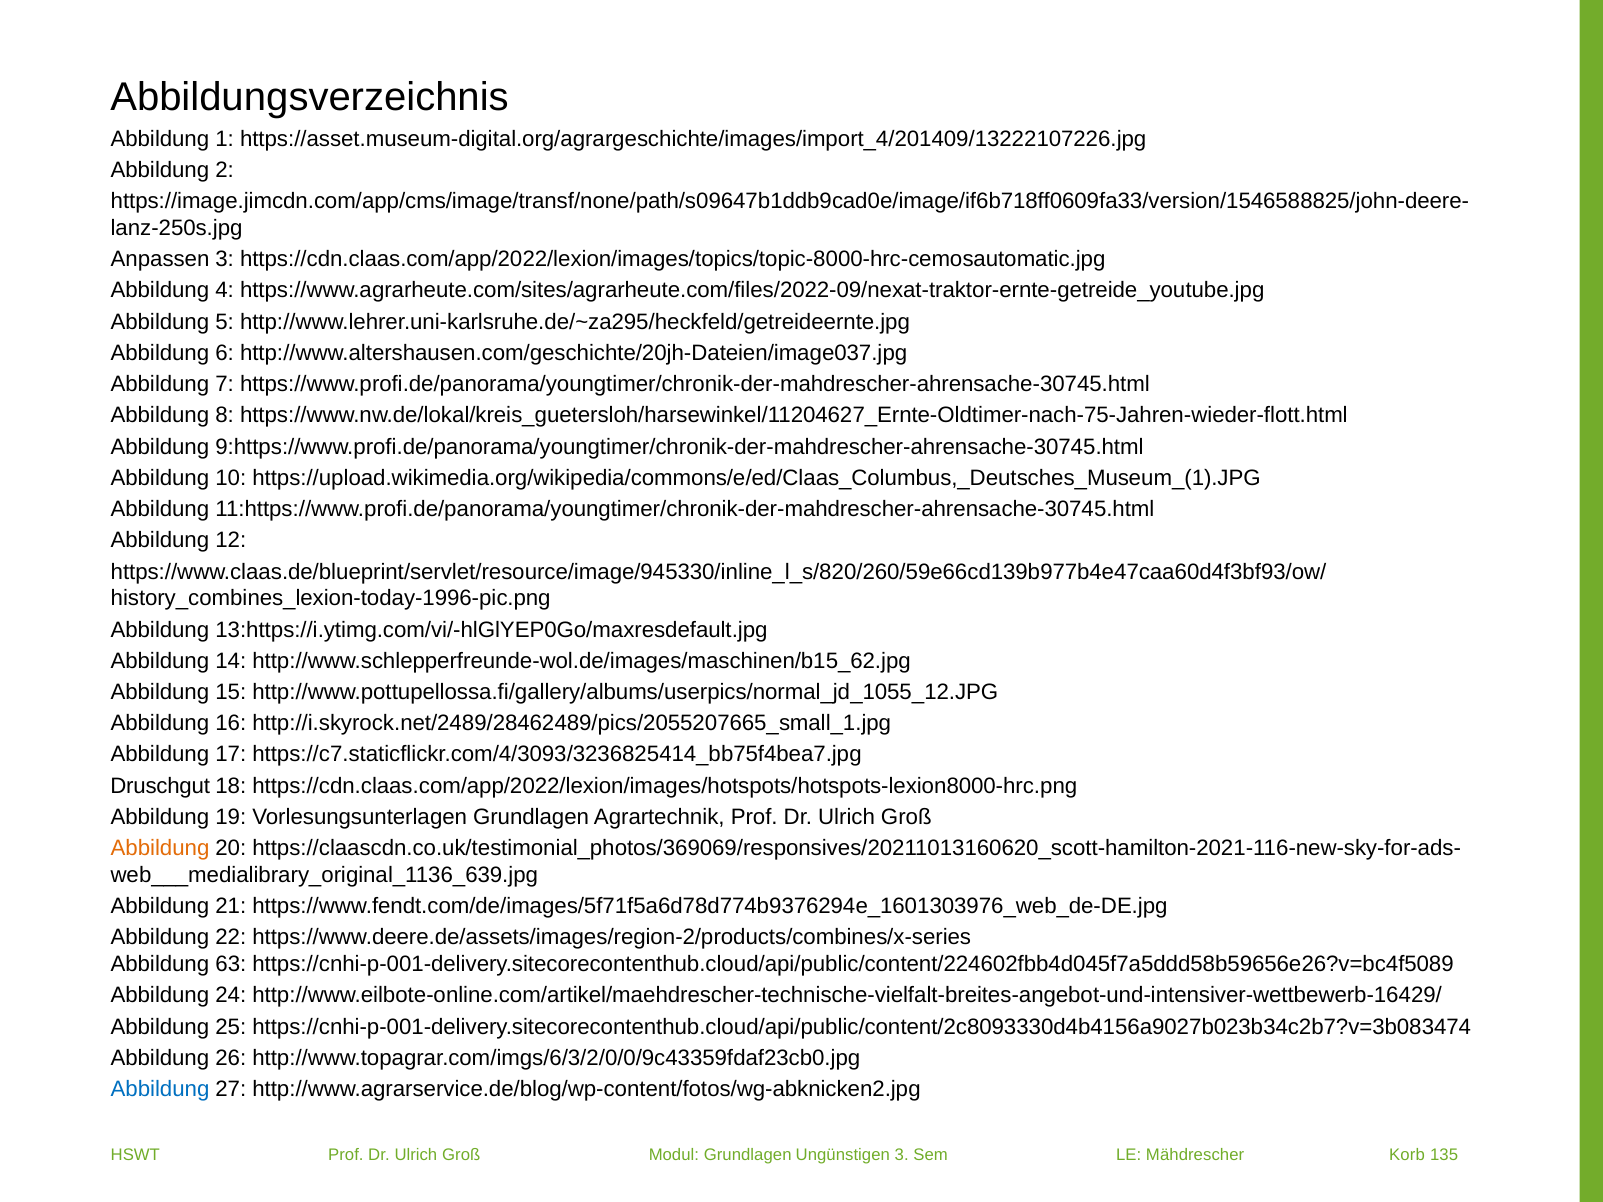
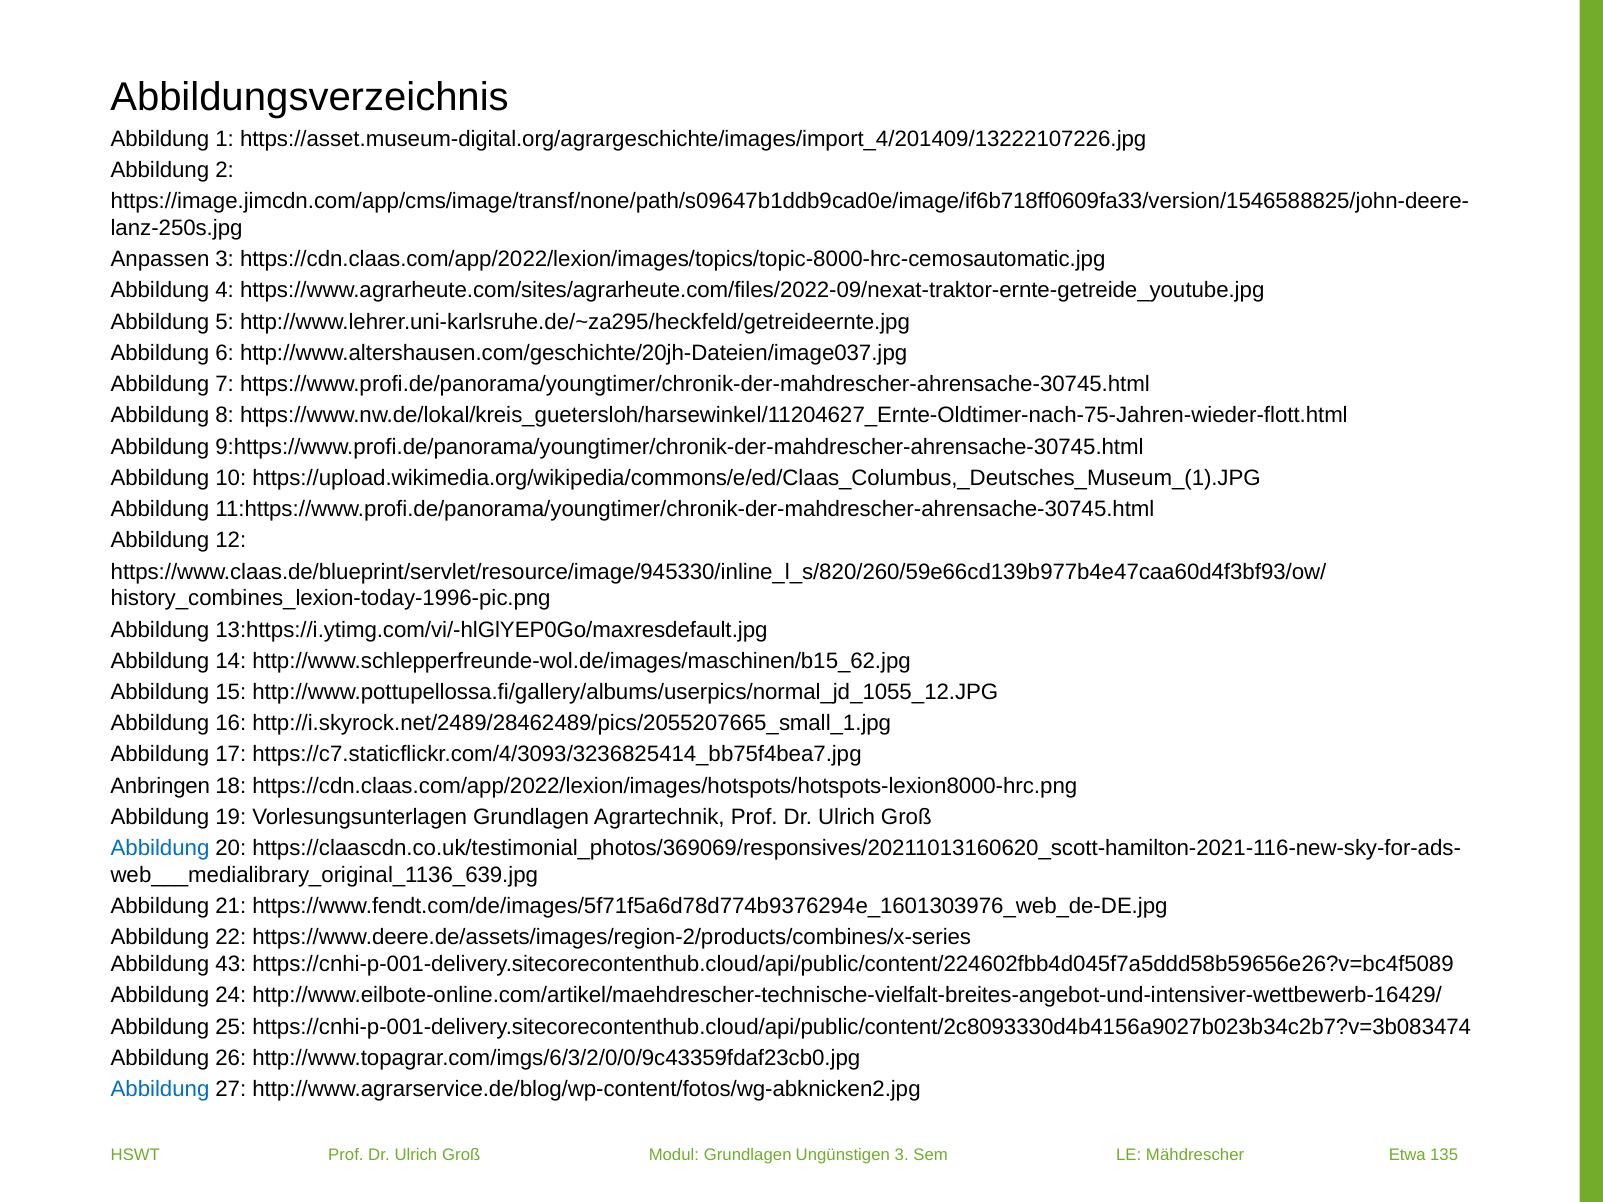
Druschgut: Druschgut -> Anbringen
Abbildung at (160, 848) colour: orange -> blue
63: 63 -> 43
Korb: Korb -> Etwa
